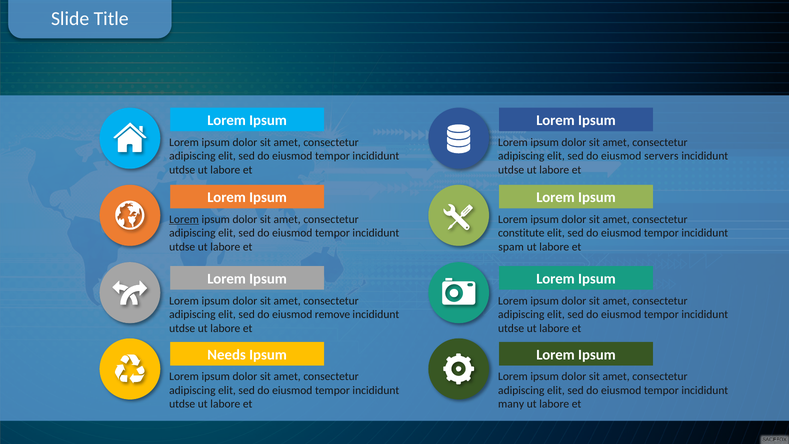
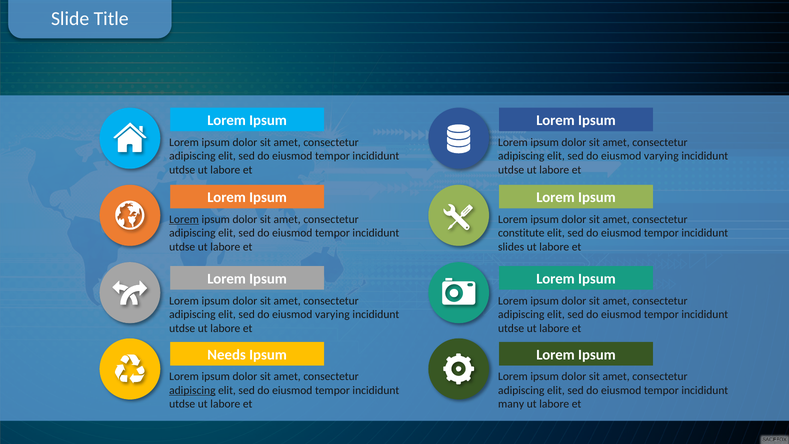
servers at (661, 156): servers -> varying
spam: spam -> slides
remove at (333, 314): remove -> varying
adipiscing at (192, 390) underline: none -> present
